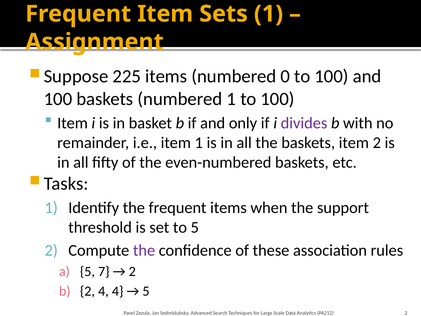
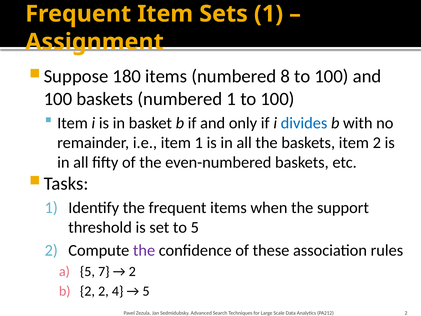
225: 225 -> 180
0: 0 -> 8
divides colour: purple -> blue
2 4: 4 -> 2
